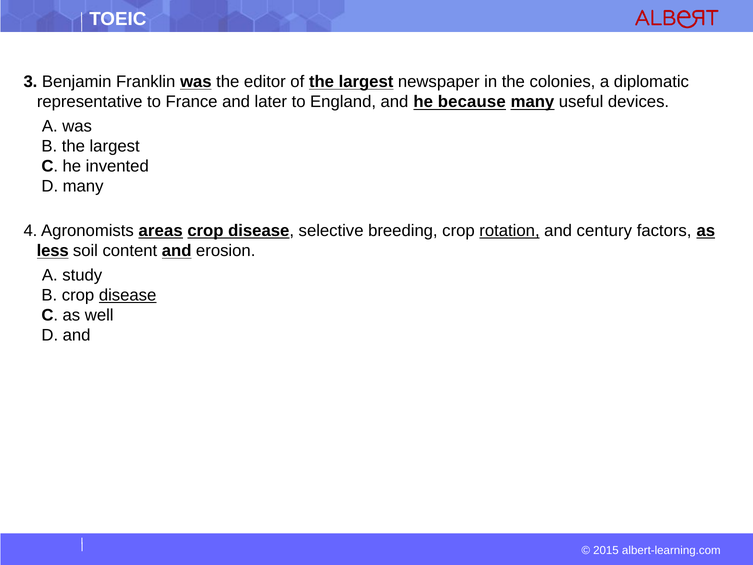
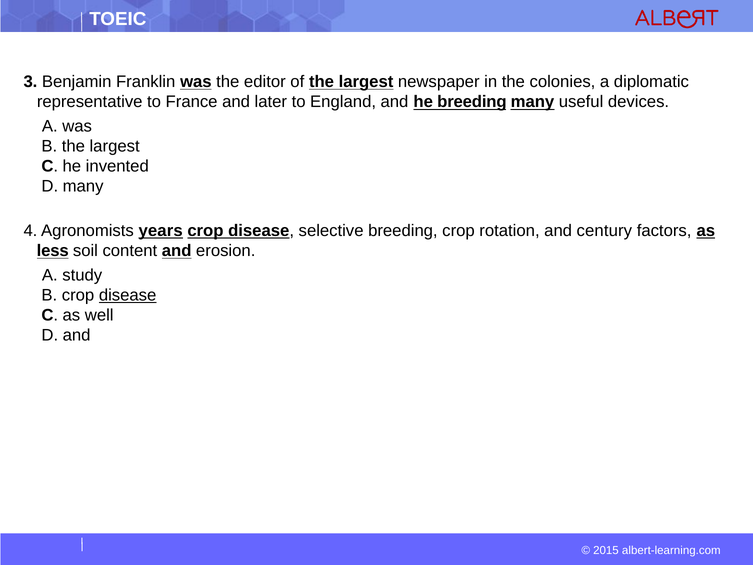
he because: because -> breeding
areas: areas -> years
rotation underline: present -> none
